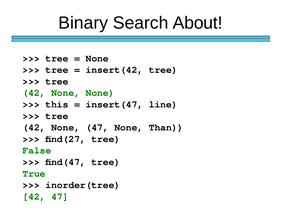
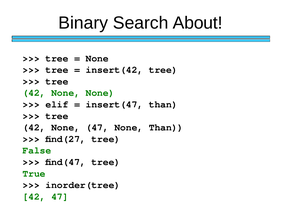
this: this -> elif
insert(47 line: line -> than
